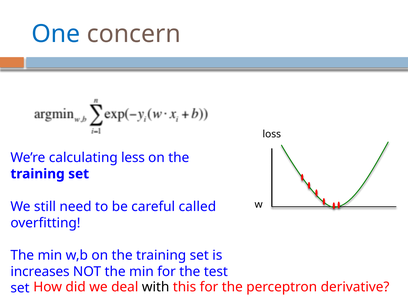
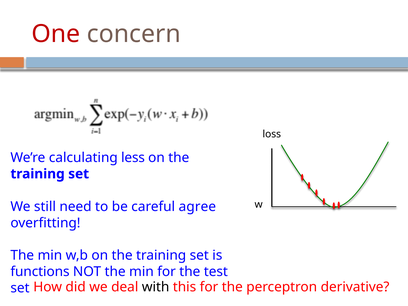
One colour: blue -> red
called: called -> agree
increases: increases -> functions
